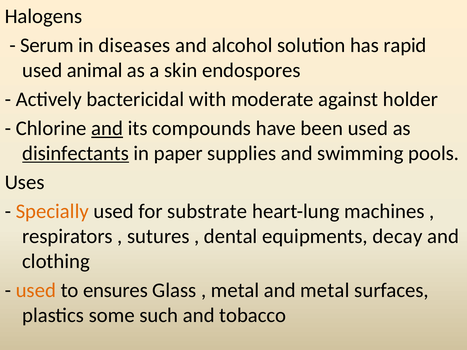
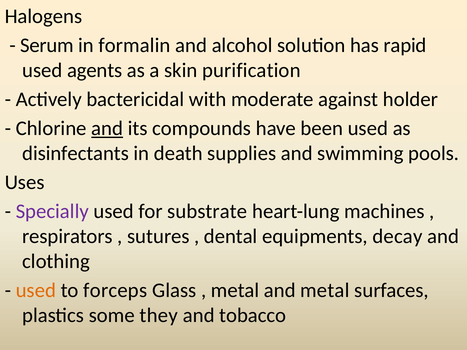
diseases: diseases -> formalin
animal: animal -> agents
endospores: endospores -> purification
disinfectants underline: present -> none
paper: paper -> death
Specially colour: orange -> purple
ensures: ensures -> forceps
such: such -> they
